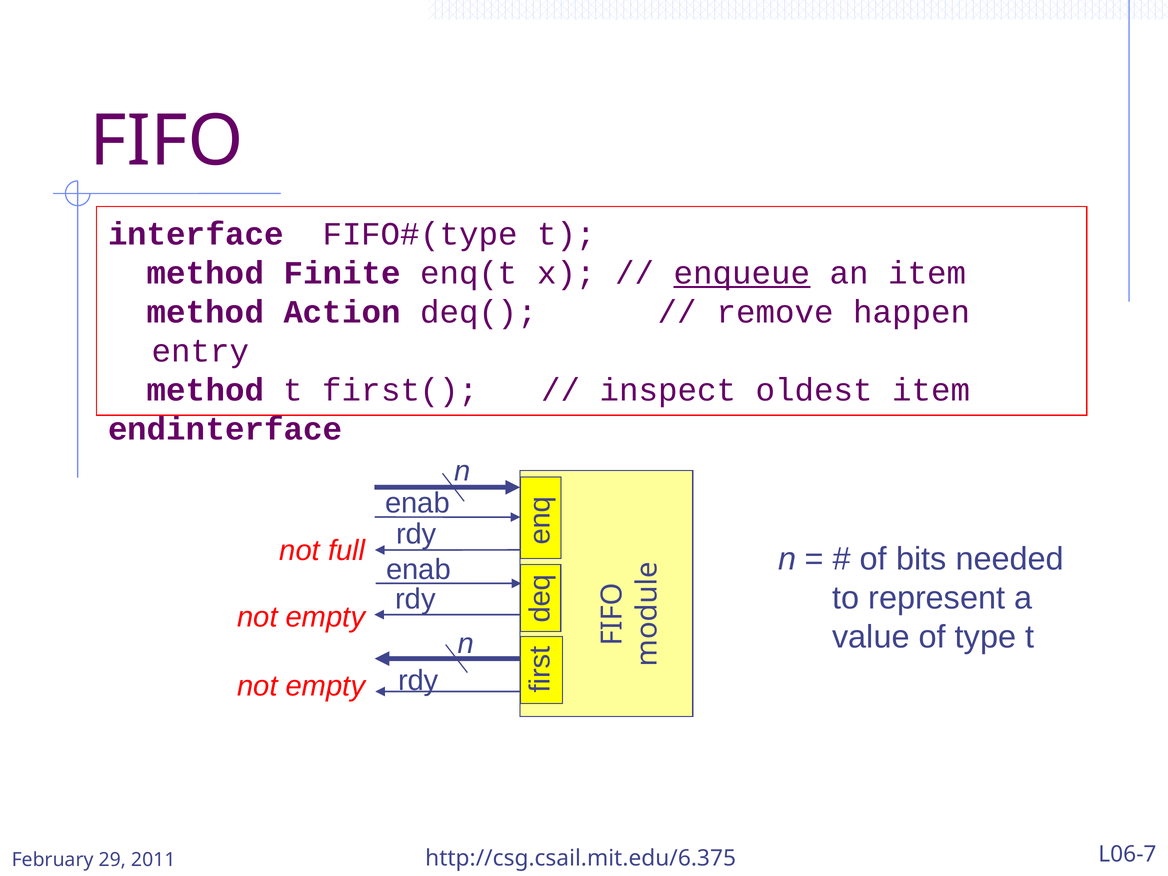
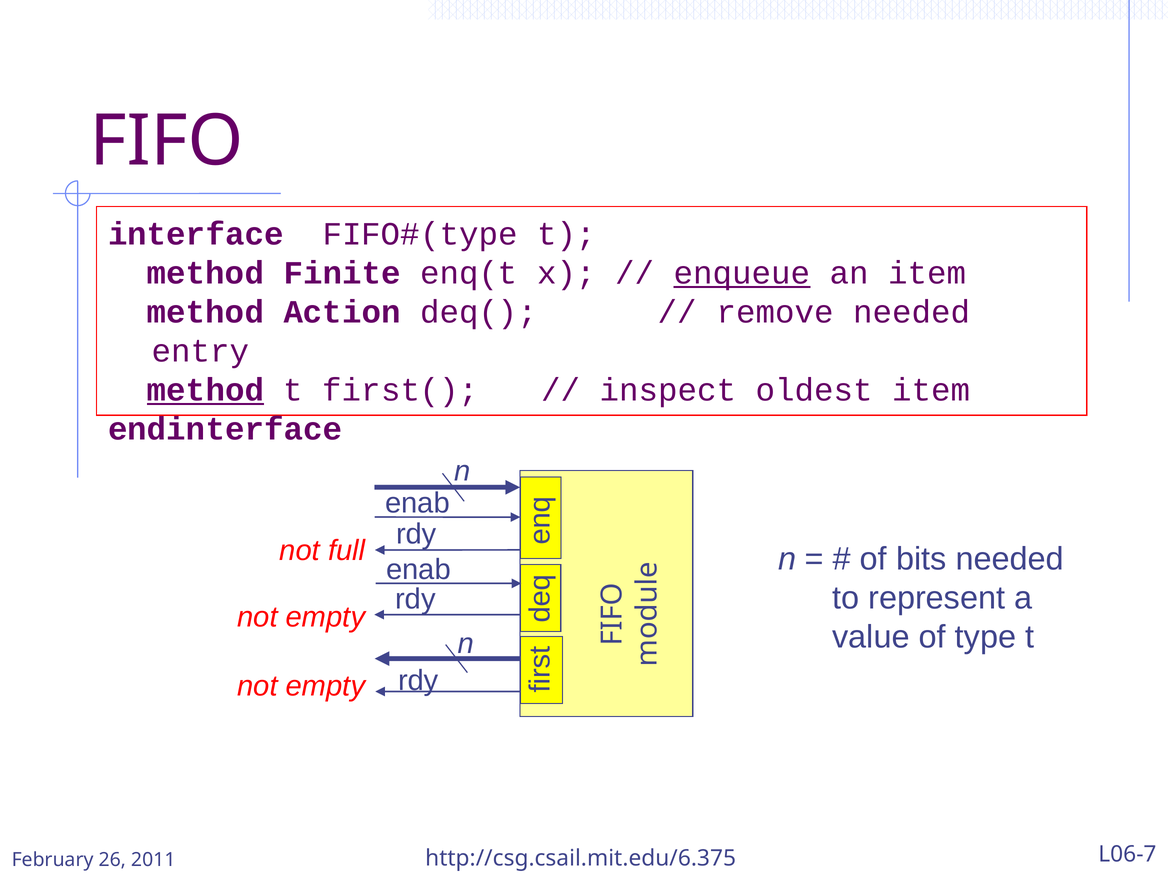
remove happen: happen -> needed
method at (205, 390) underline: none -> present
29: 29 -> 26
